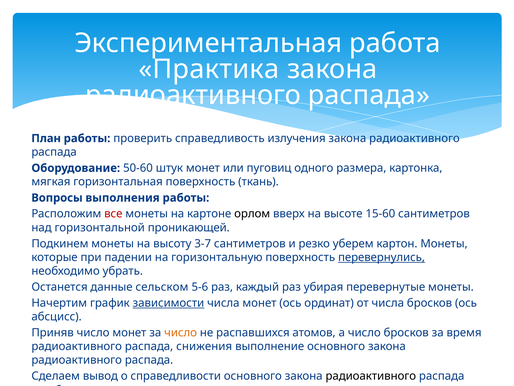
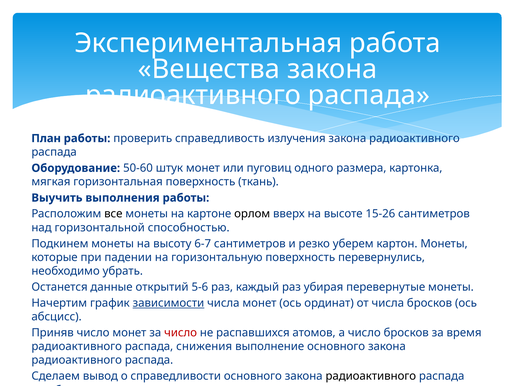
Практика: Практика -> Вещества
Вопросы: Вопросы -> Выучить
все colour: red -> black
15-60: 15-60 -> 15-26
проникающей: проникающей -> способностью
3-7: 3-7 -> 6-7
перевернулись underline: present -> none
сельском: сельском -> открытий
число at (181, 332) colour: orange -> red
